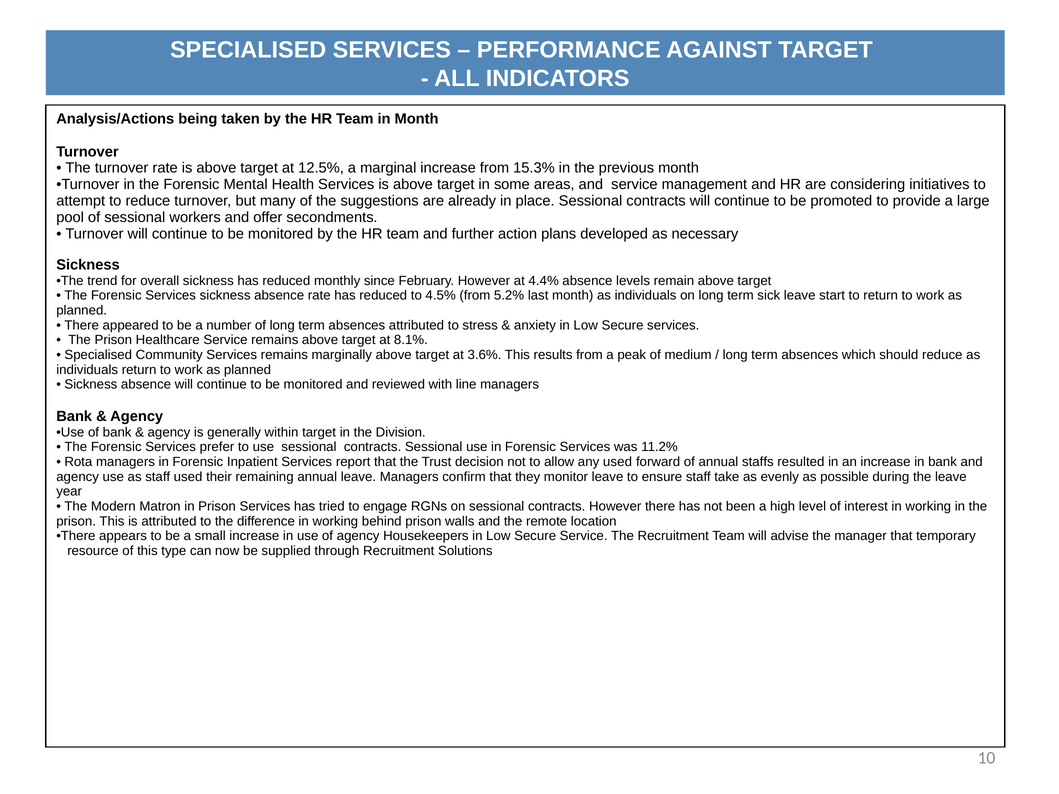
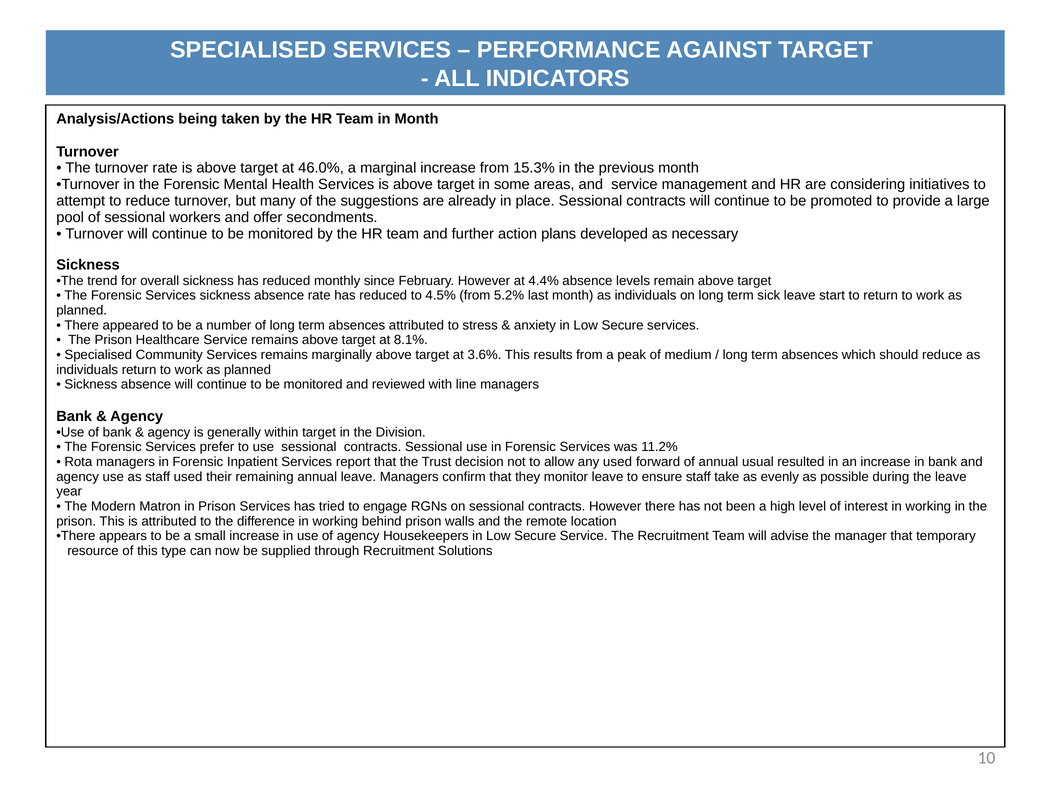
12.5%: 12.5% -> 46.0%
staffs: staffs -> usual
